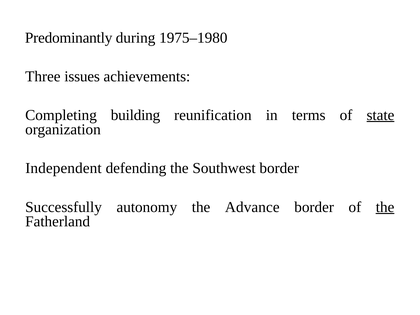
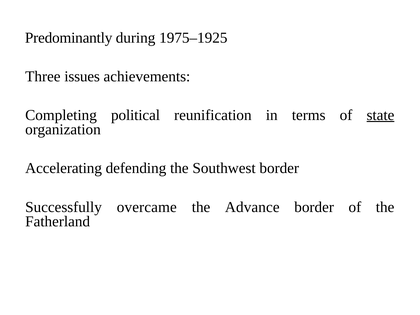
1975–1980: 1975–1980 -> 1975–1925
building: building -> political
Independent: Independent -> Accelerating
autonomy: autonomy -> overcame
the at (385, 207) underline: present -> none
